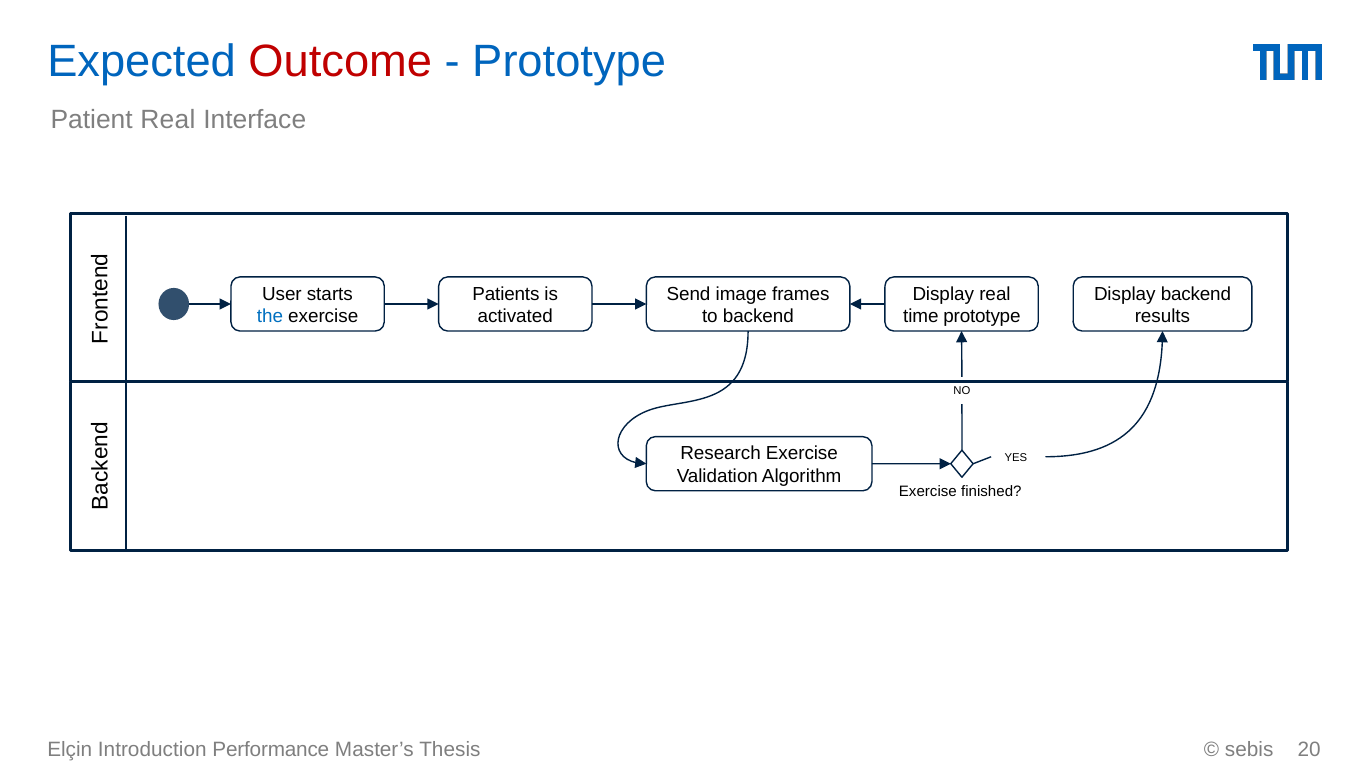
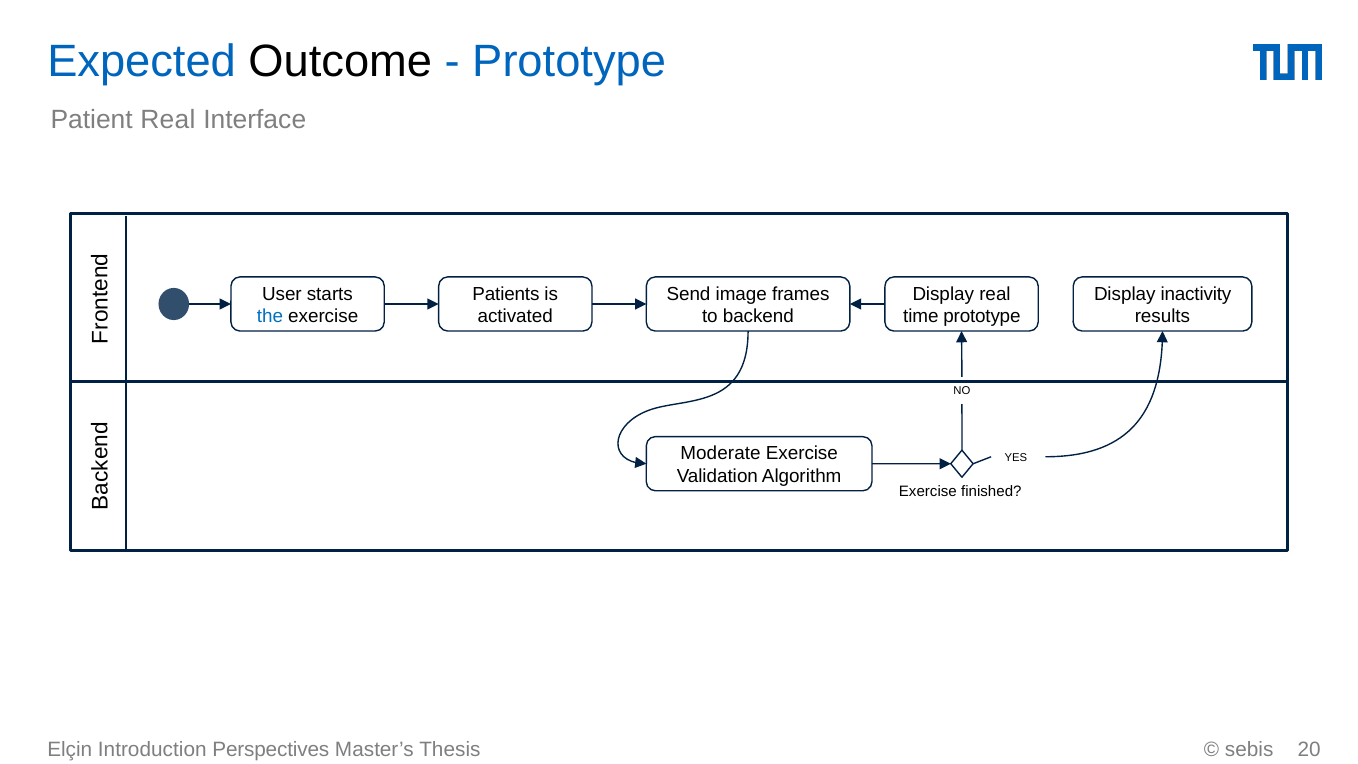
Outcome colour: red -> black
Display backend: backend -> inactivity
Research: Research -> Moderate
Performance: Performance -> Perspectives
